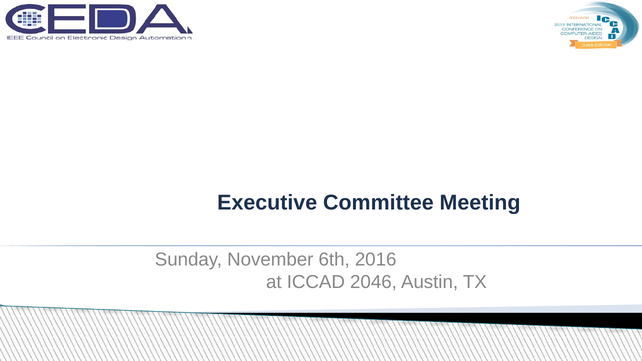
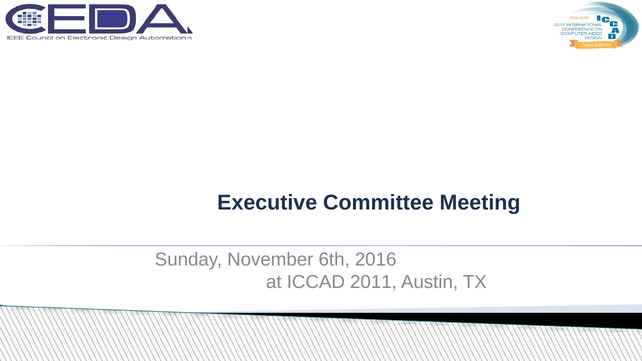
2046: 2046 -> 2011
